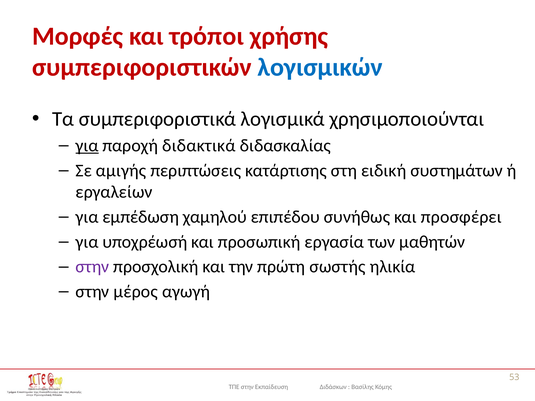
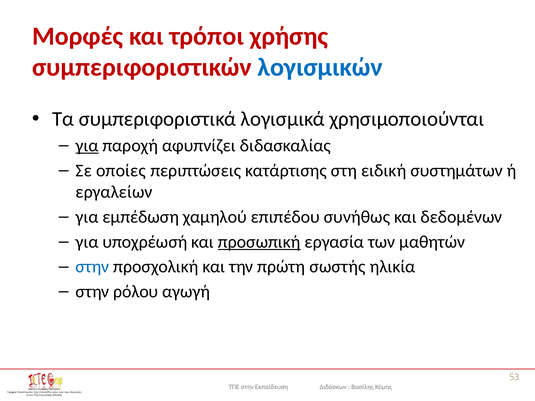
διδακτικά: διδακτικά -> αφυπνίζει
αμιγής: αμιγής -> οποίες
προσφέρει: προσφέρει -> δεδομένων
προσωπική underline: none -> present
στην at (92, 267) colour: purple -> blue
μέρος: μέρος -> ρόλου
